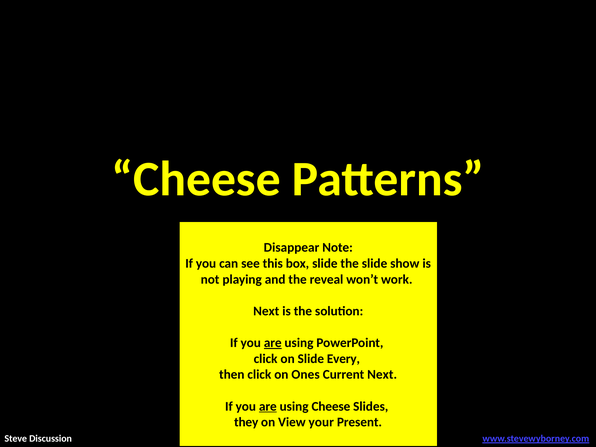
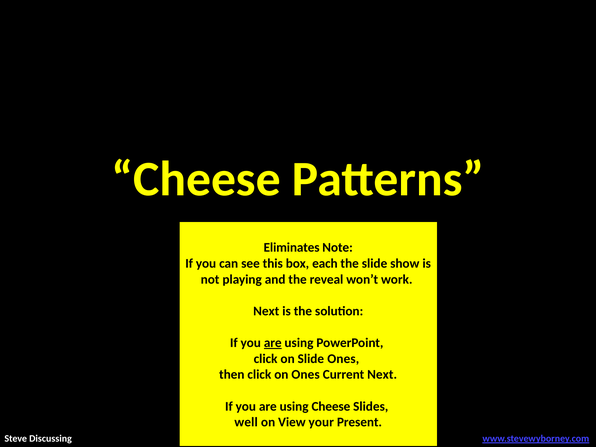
Disappear: Disappear -> Eliminates
box slide: slide -> each
Slide Every: Every -> Ones
are at (268, 406) underline: present -> none
they: they -> well
Discussion: Discussion -> Discussing
